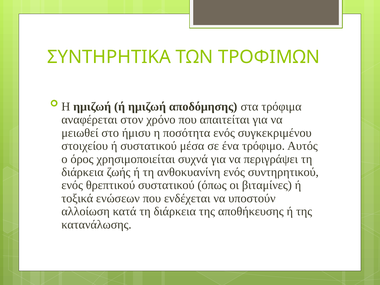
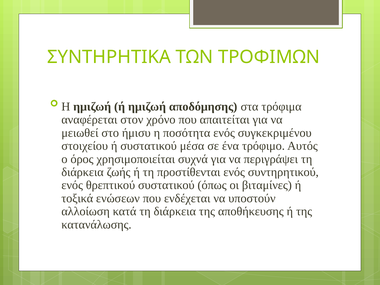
ανθοκυανίνη: ανθοκυανίνη -> προστίθενται
